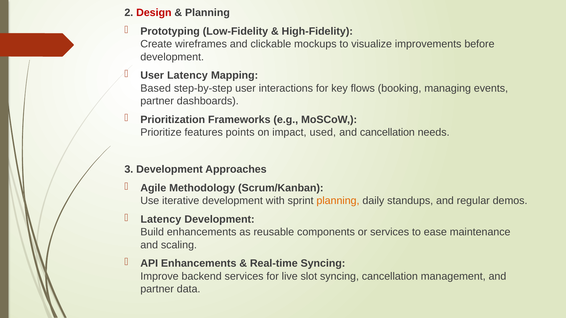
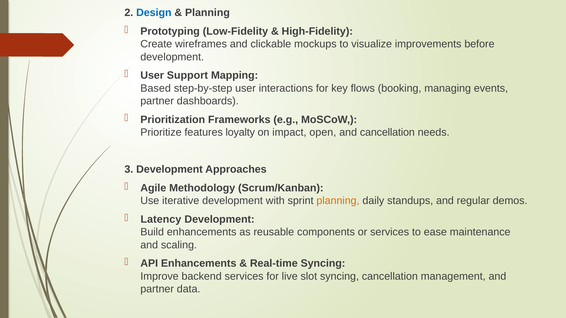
Design colour: red -> blue
User Latency: Latency -> Support
points: points -> loyalty
used: used -> open
